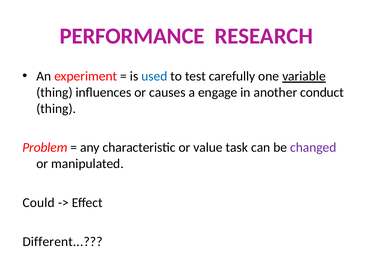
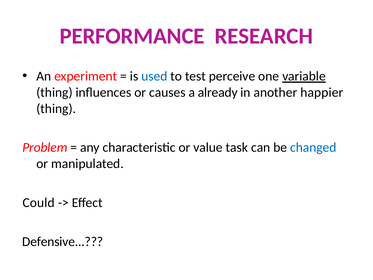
carefully: carefully -> perceive
engage: engage -> already
conduct: conduct -> happier
changed colour: purple -> blue
Different: Different -> Defensive
